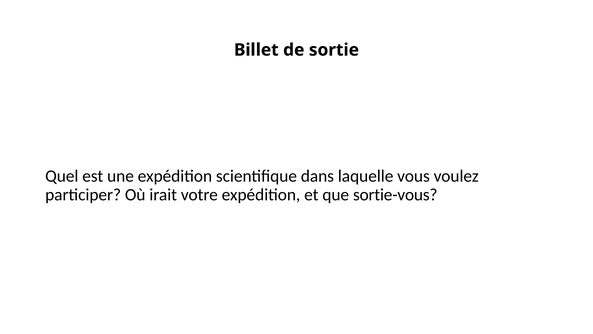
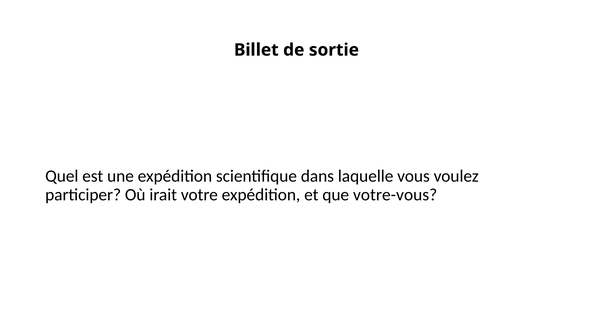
sortie-vous: sortie-vous -> votre-vous
